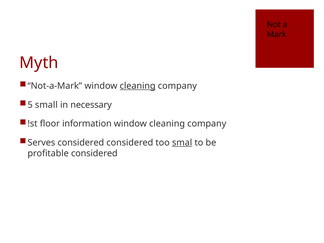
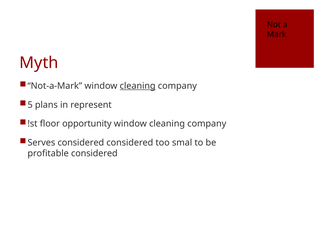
small: small -> plans
necessary: necessary -> represent
information: information -> opportunity
smal underline: present -> none
